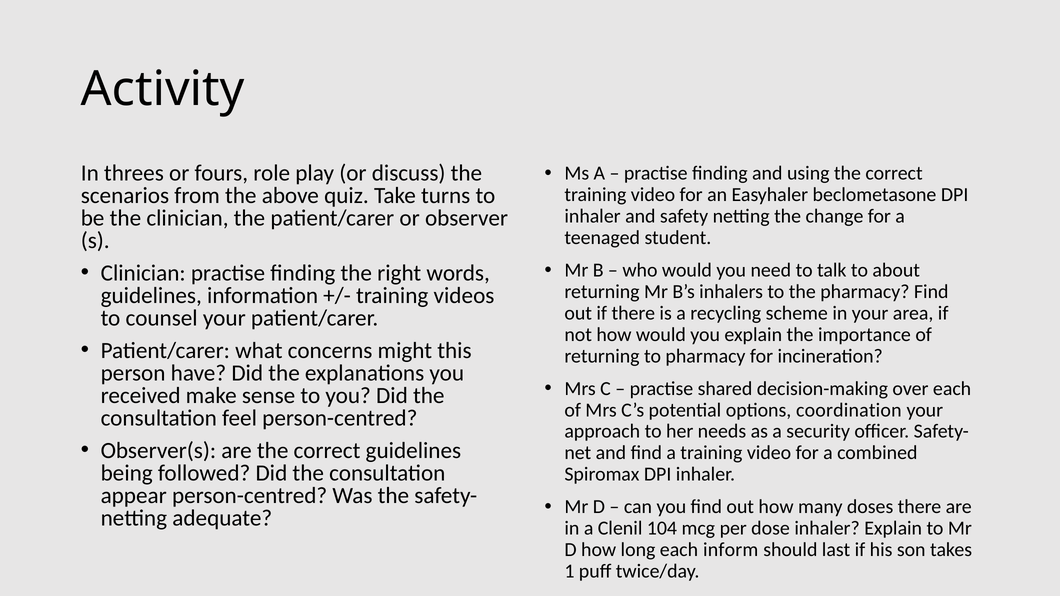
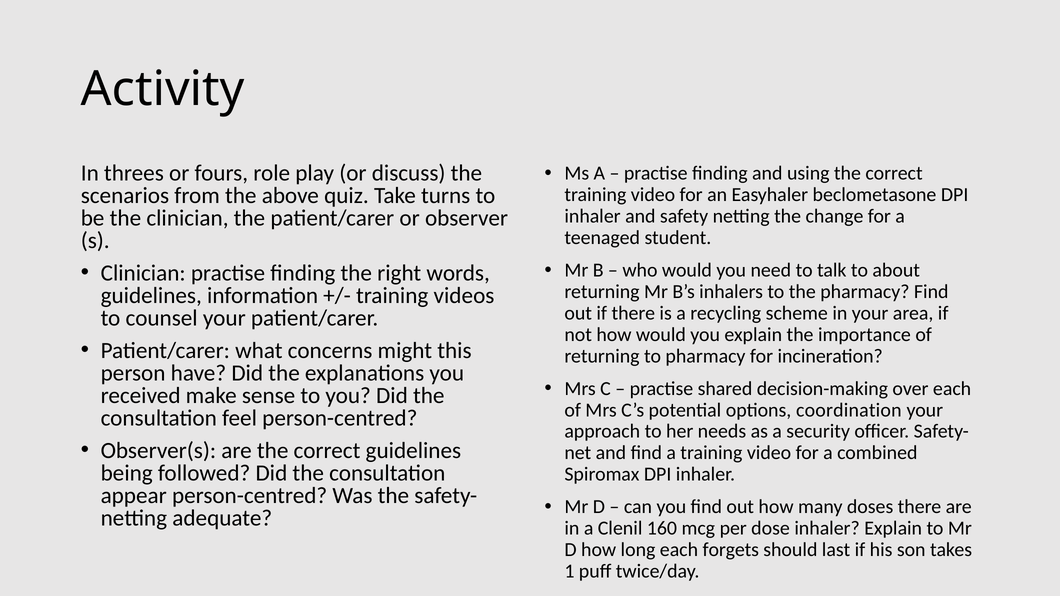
104: 104 -> 160
inform: inform -> forgets
